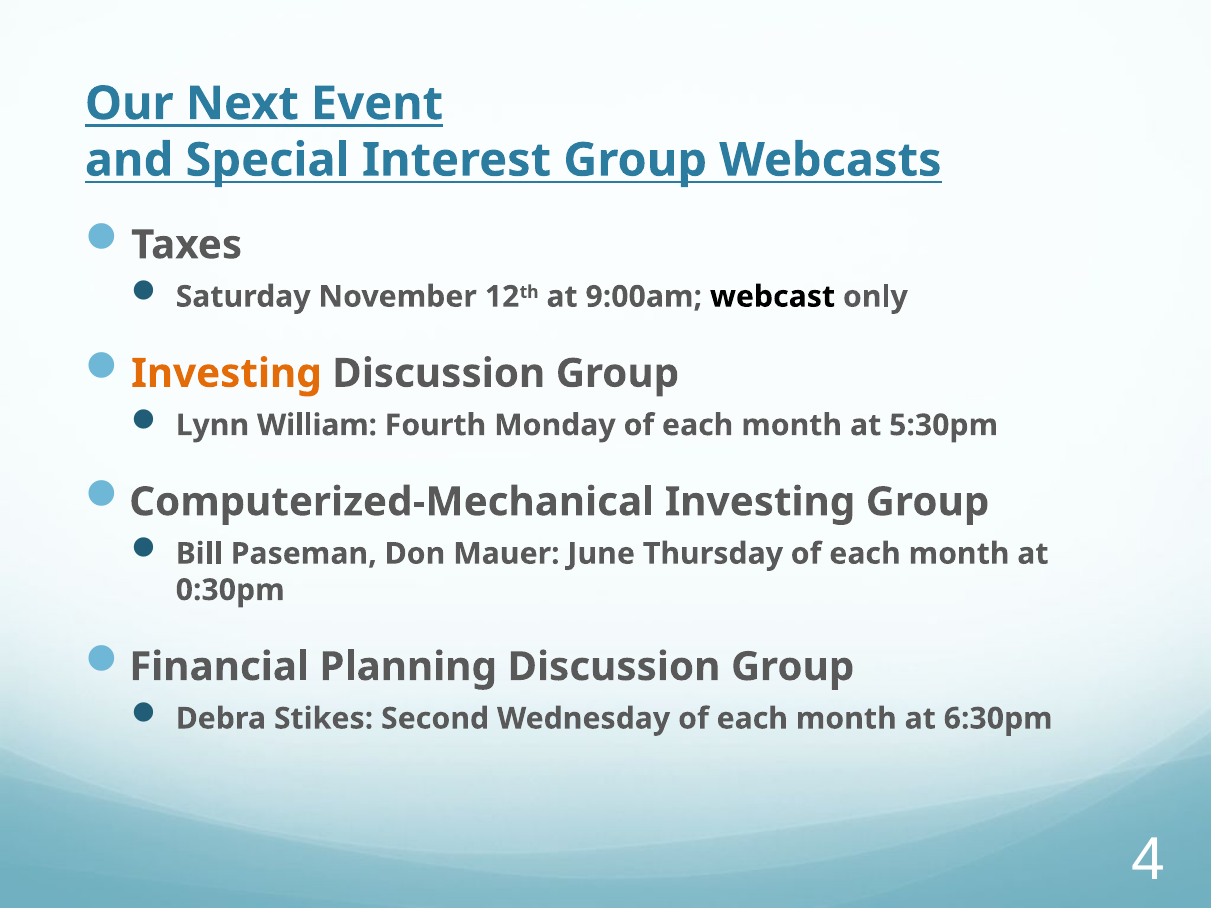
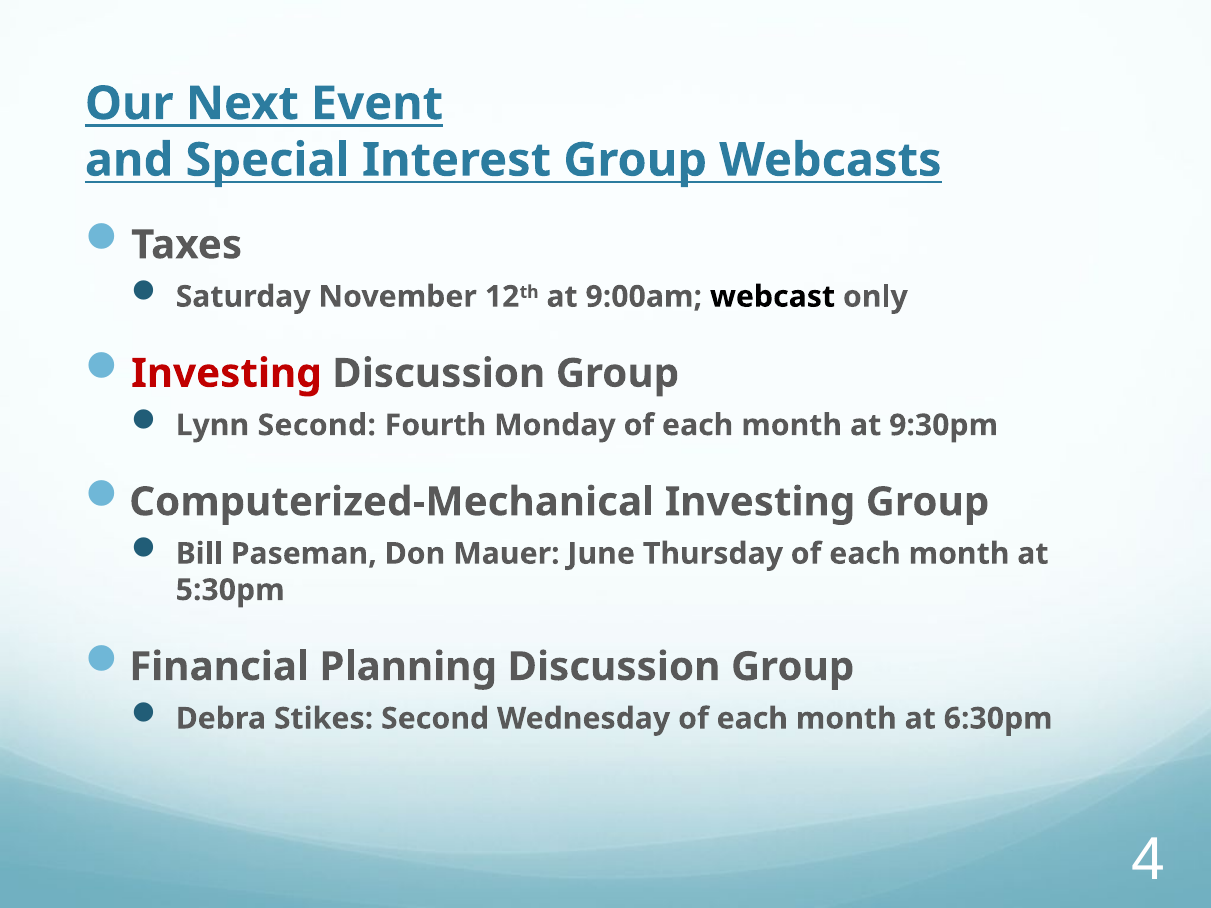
Investing at (226, 374) colour: orange -> red
Lynn William: William -> Second
5:30pm: 5:30pm -> 9:30pm
0:30pm: 0:30pm -> 5:30pm
